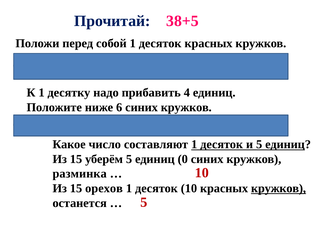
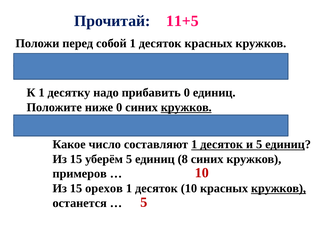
38+5: 38+5 -> 11+5
прибавить 4: 4 -> 0
ниже 6: 6 -> 0
кружков at (186, 108) underline: none -> present
0: 0 -> 8
разминка: разминка -> примеров
